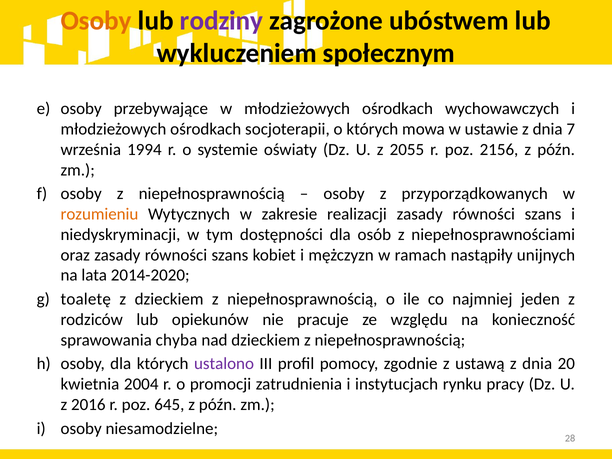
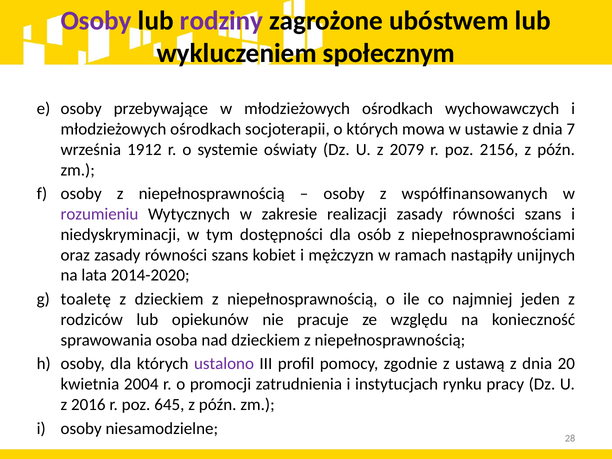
Osoby at (96, 21) colour: orange -> purple
1994: 1994 -> 1912
2055: 2055 -> 2079
przyporządkowanych: przyporządkowanych -> współfinansowanych
rozumieniu colour: orange -> purple
chyba: chyba -> osoba
